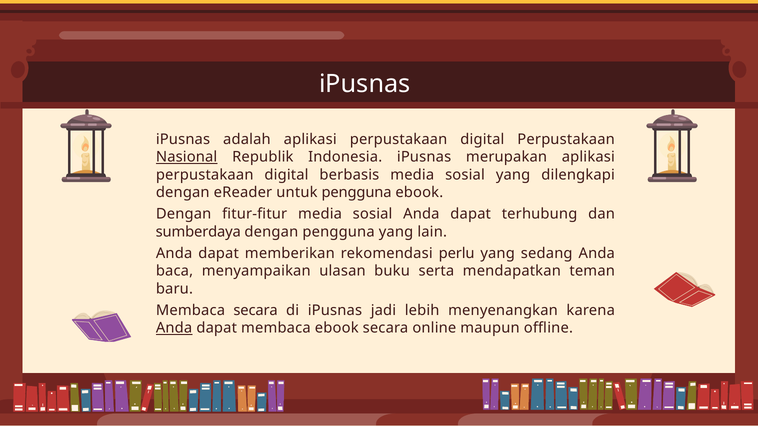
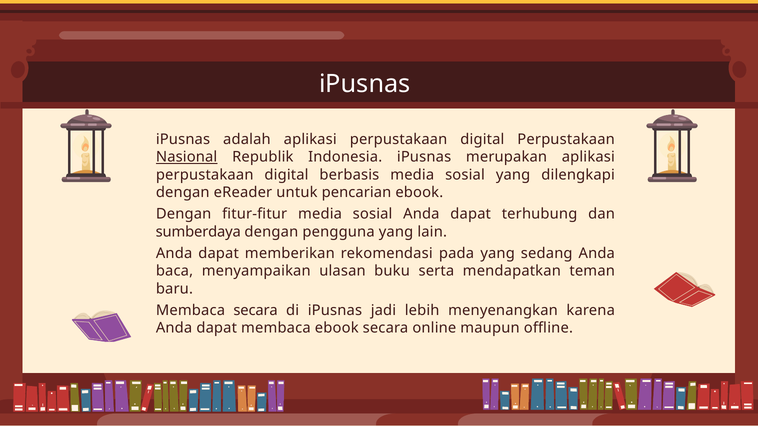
untuk pengguna: pengguna -> pencarian
perlu: perlu -> pada
Anda at (174, 328) underline: present -> none
